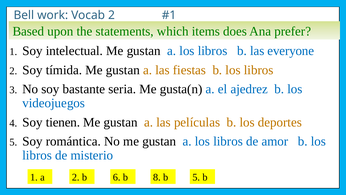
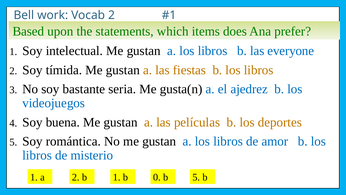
tienen: tienen -> buena
b 6: 6 -> 1
8: 8 -> 0
